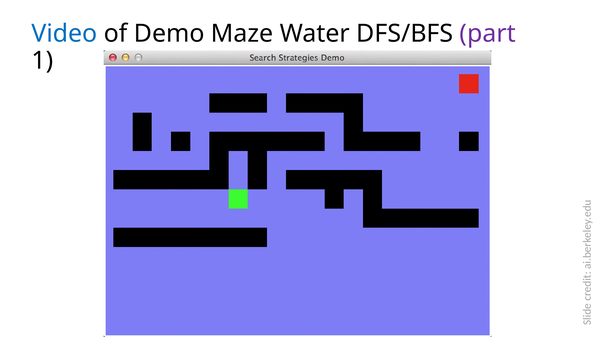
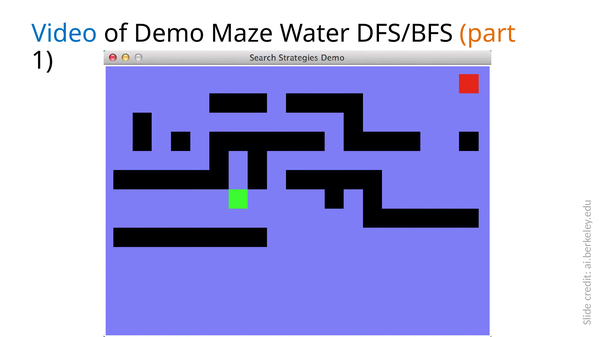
part colour: purple -> orange
